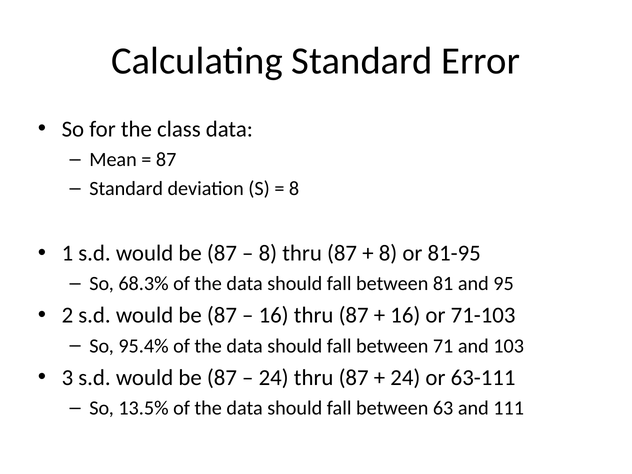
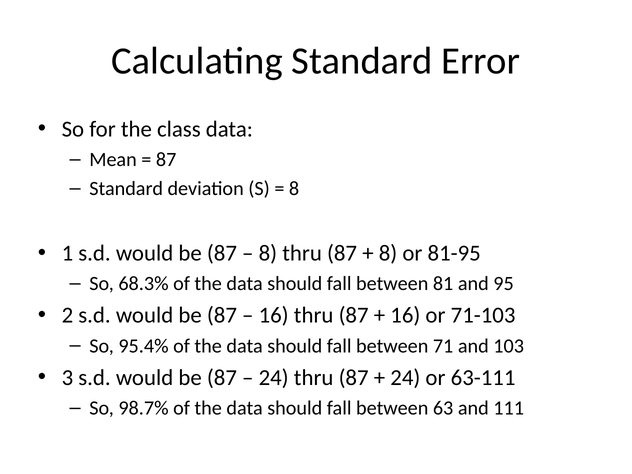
13.5%: 13.5% -> 98.7%
